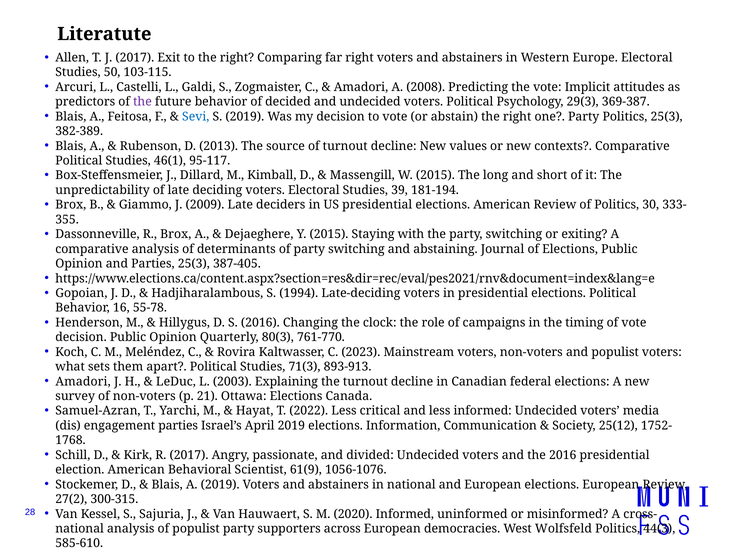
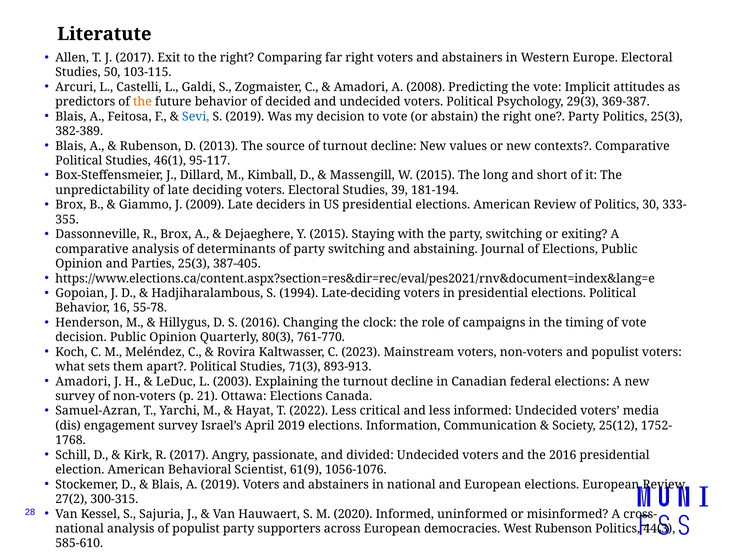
the at (142, 102) colour: purple -> orange
engagement parties: parties -> survey
West Wolfsfeld: Wolfsfeld -> Rubenson
